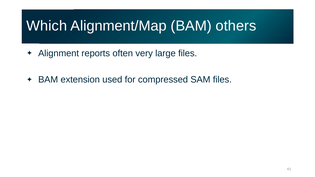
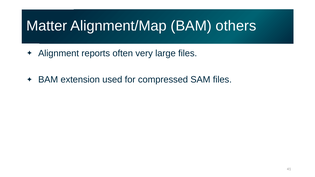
Which: Which -> Matter
